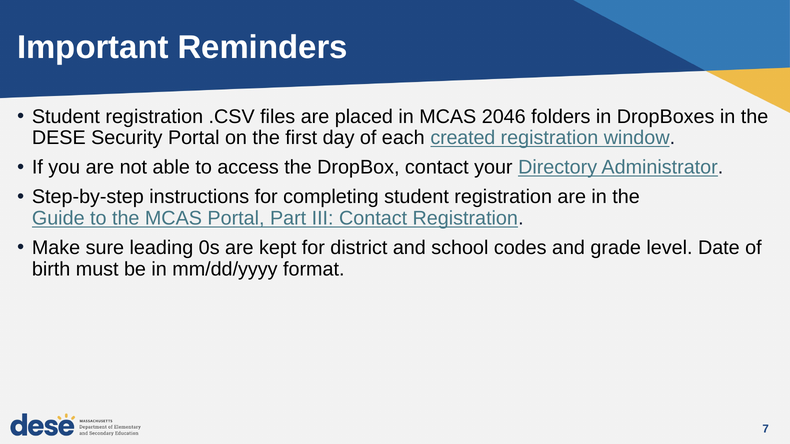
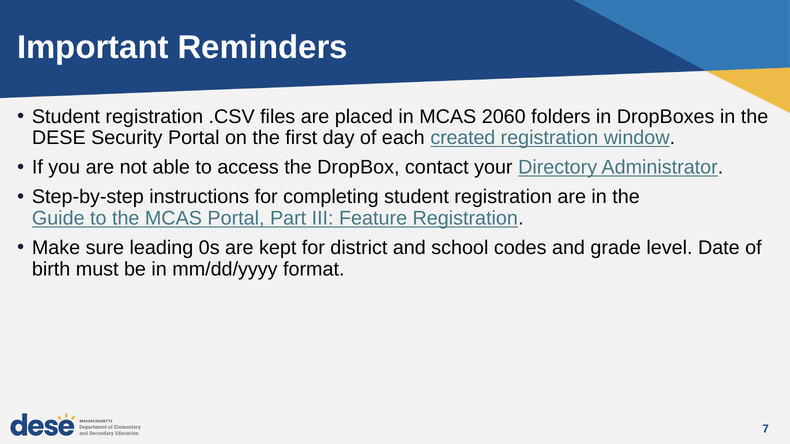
2046: 2046 -> 2060
III Contact: Contact -> Feature
